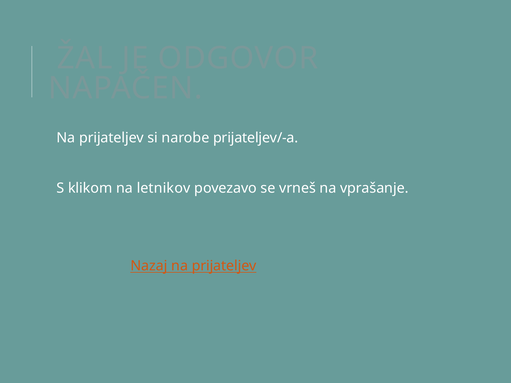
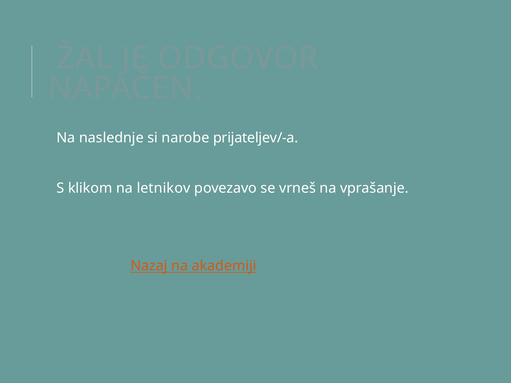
prijateljev at (111, 138): prijateljev -> naslednje
Nazaj na prijateljev: prijateljev -> akademiji
